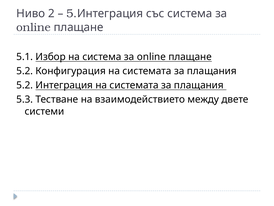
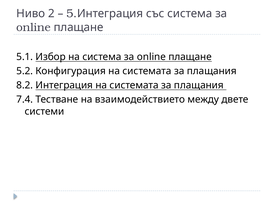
5.2 at (25, 85): 5.2 -> 8.2
5.3: 5.3 -> 7.4
